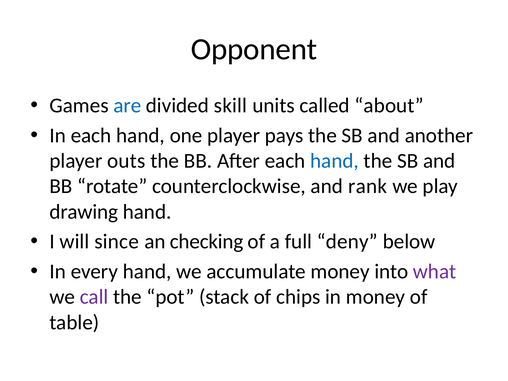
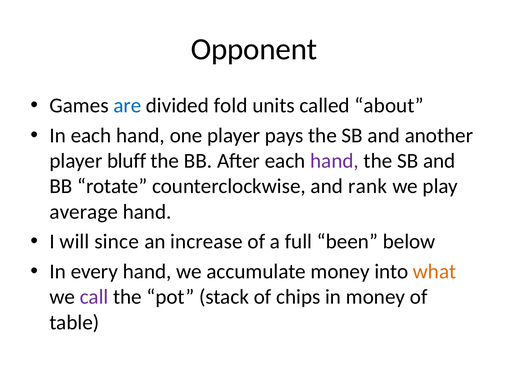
skill: skill -> fold
outs: outs -> bluff
hand at (334, 161) colour: blue -> purple
drawing: drawing -> average
checking: checking -> increase
deny: deny -> been
what colour: purple -> orange
